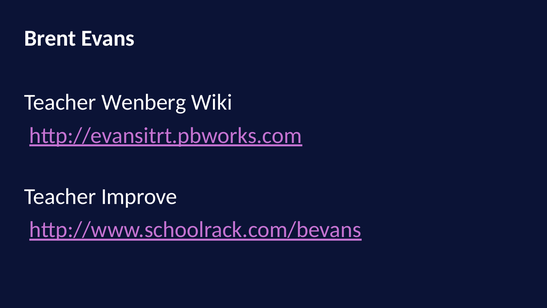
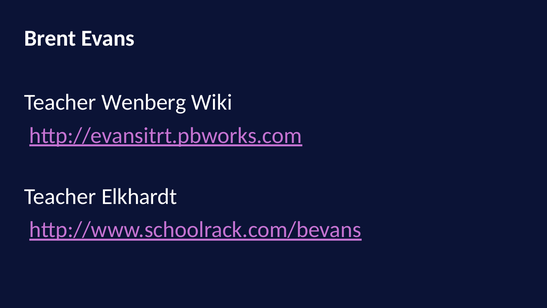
Improve: Improve -> Elkhardt
